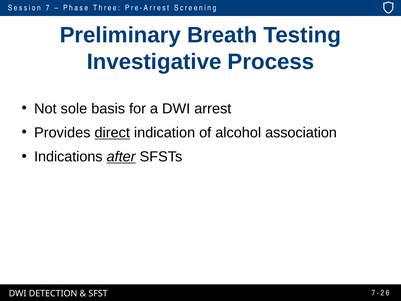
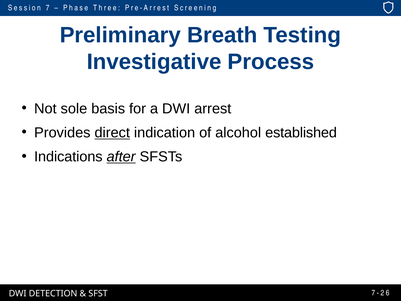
association: association -> established
